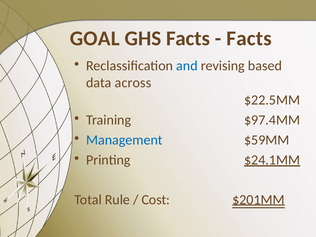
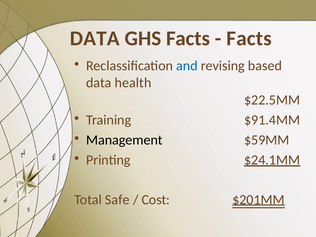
GOAL at (95, 38): GOAL -> DATA
across: across -> health
$97.4MM: $97.4MM -> $91.4MM
Management colour: blue -> black
Rule: Rule -> Safe
